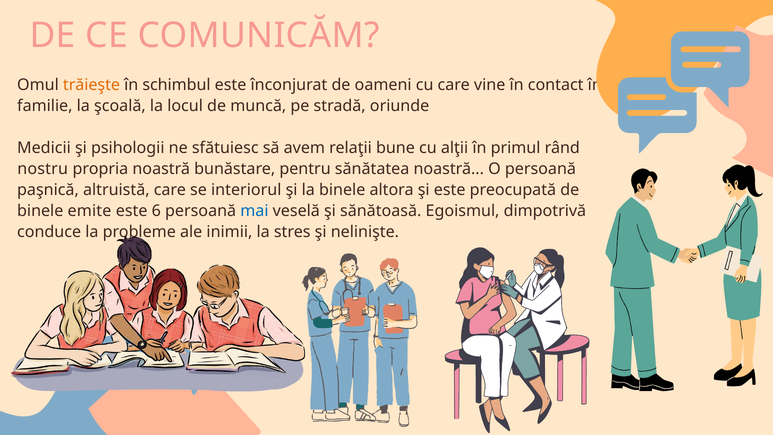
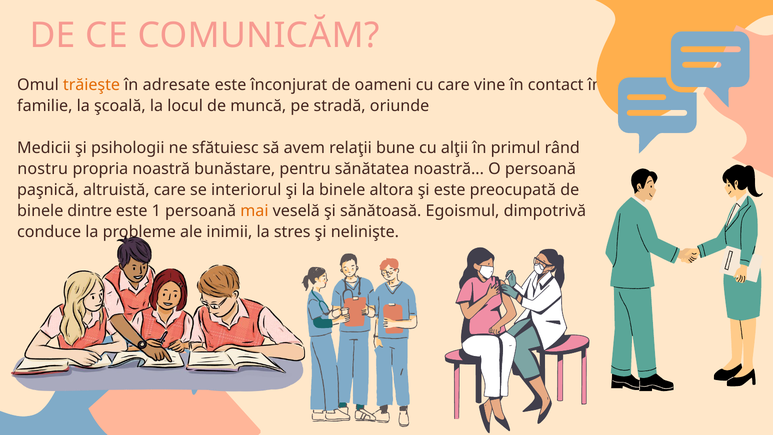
schimbul: schimbul -> adresate
emite: emite -> dintre
6: 6 -> 1
mai colour: blue -> orange
